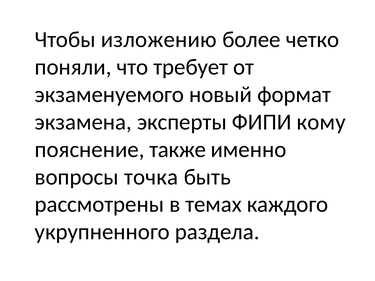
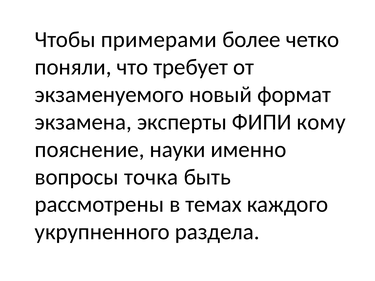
изложению: изложению -> примерами
также: также -> науки
